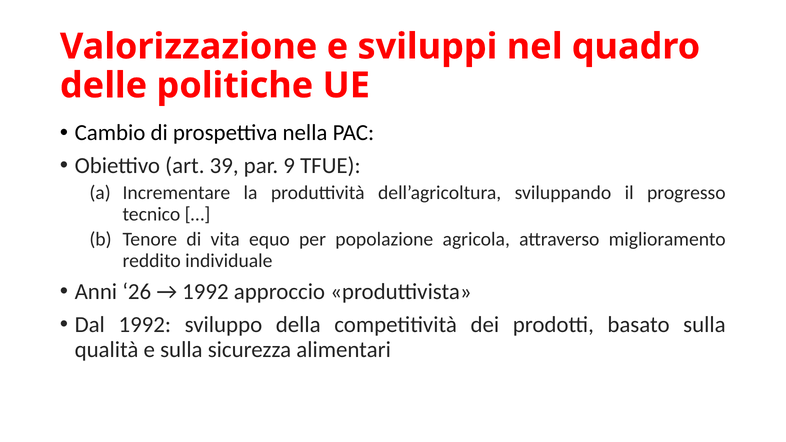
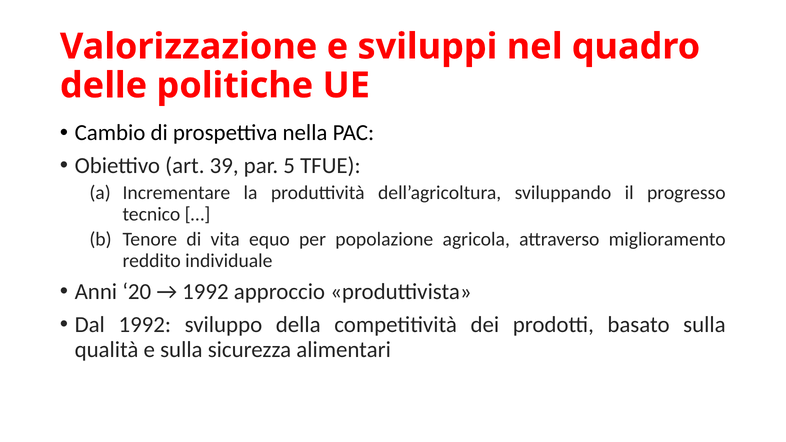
9: 9 -> 5
26: 26 -> 20
